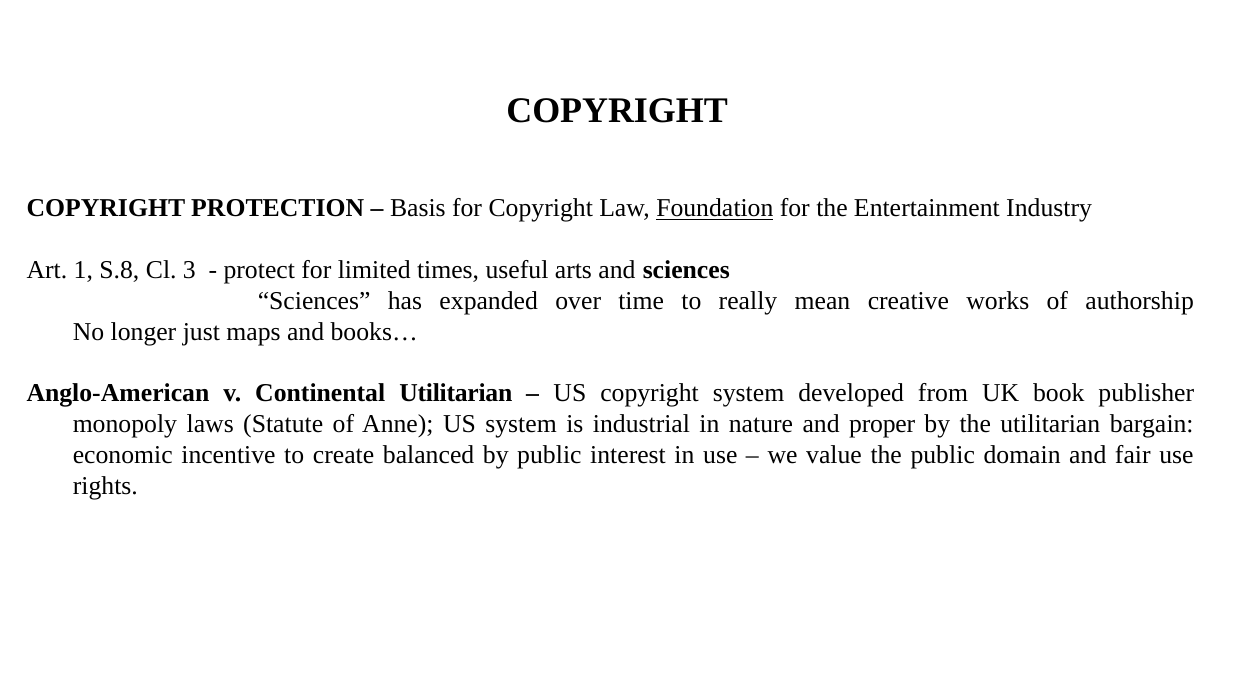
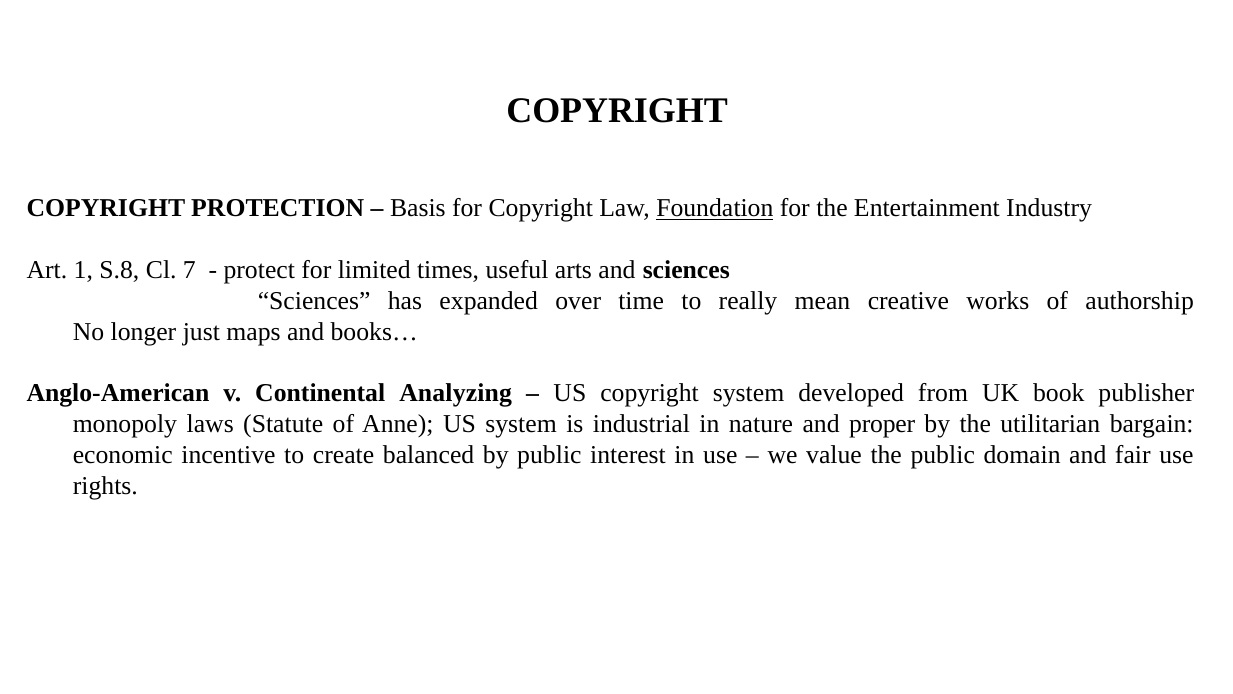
3: 3 -> 7
Continental Utilitarian: Utilitarian -> Analyzing
